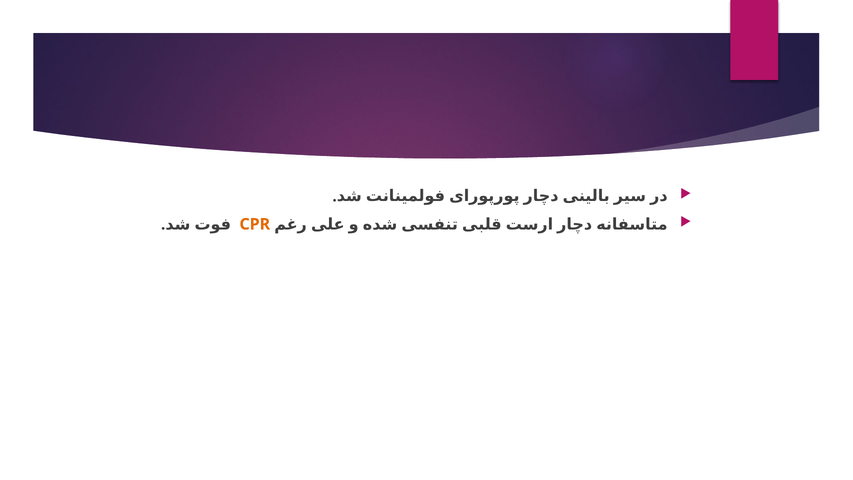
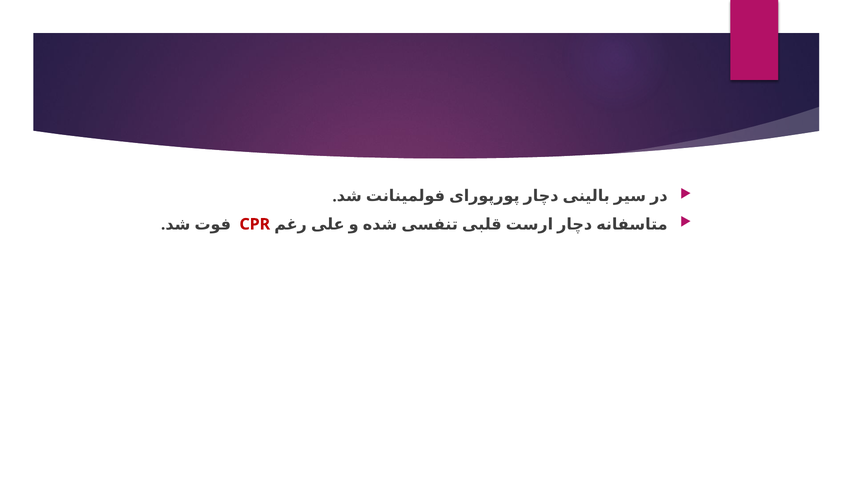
CPR colour: orange -> red
